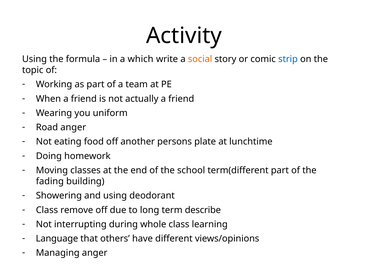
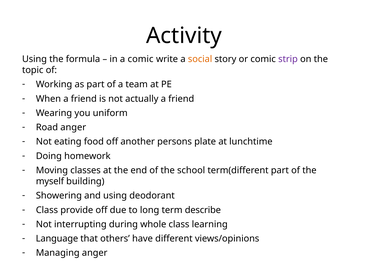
a which: which -> comic
strip colour: blue -> purple
fading: fading -> myself
remove: remove -> provide
